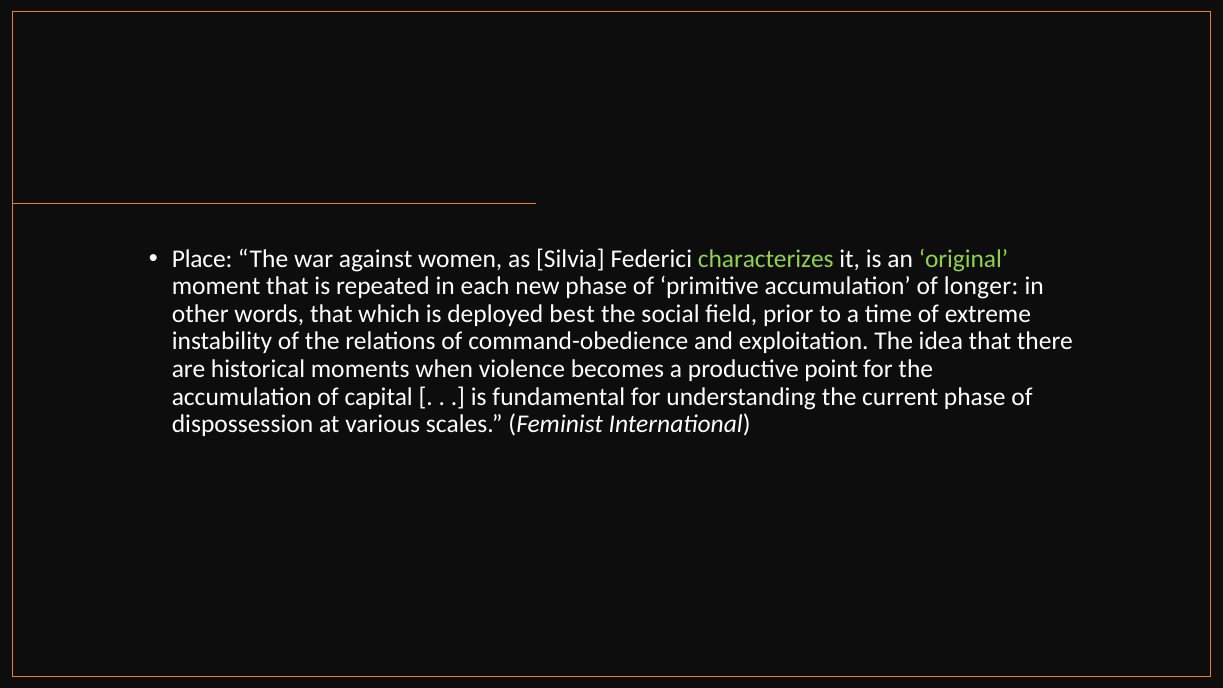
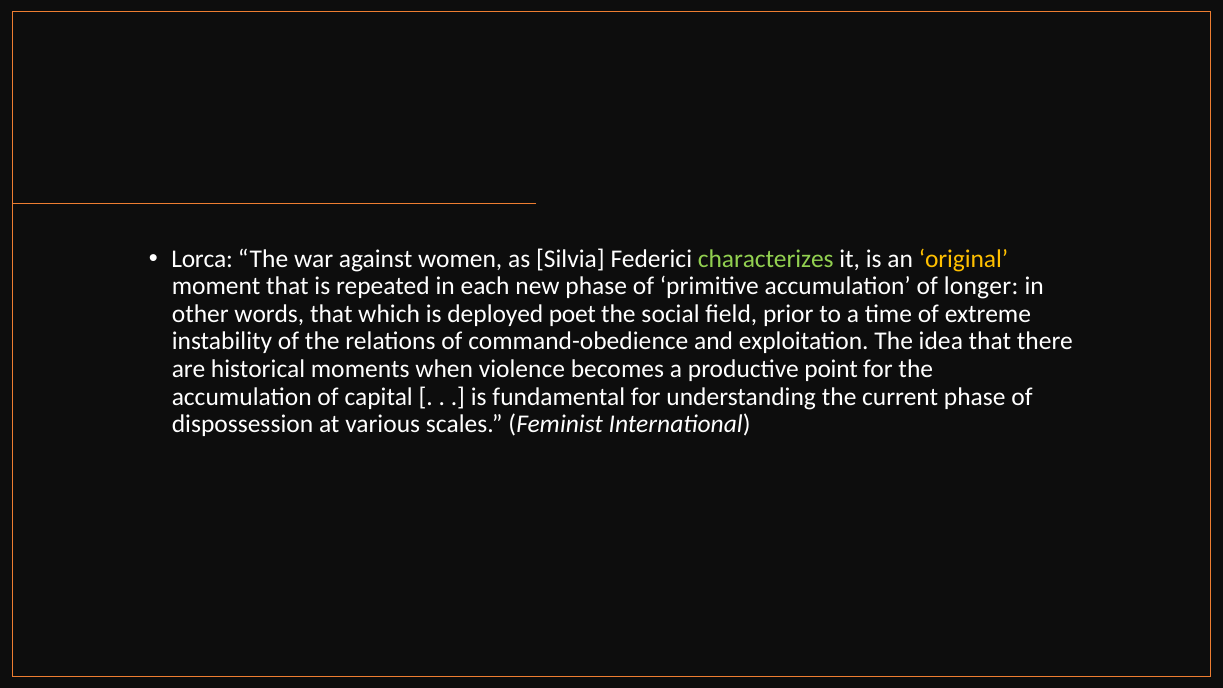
Place: Place -> Lorca
original colour: light green -> yellow
best: best -> poet
